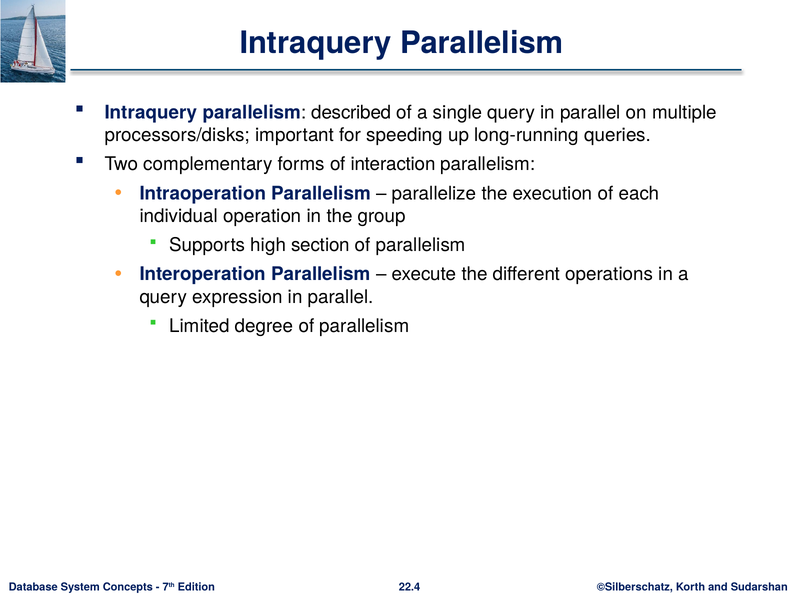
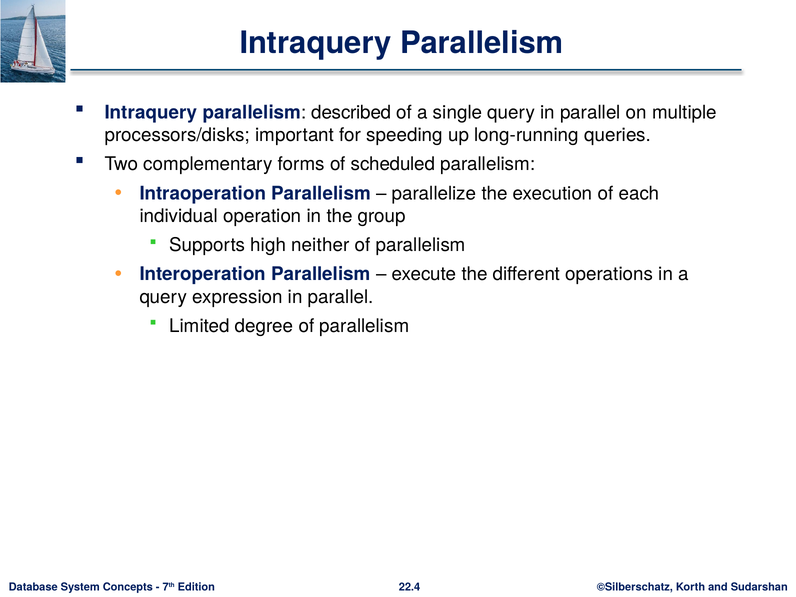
interaction: interaction -> scheduled
section: section -> neither
